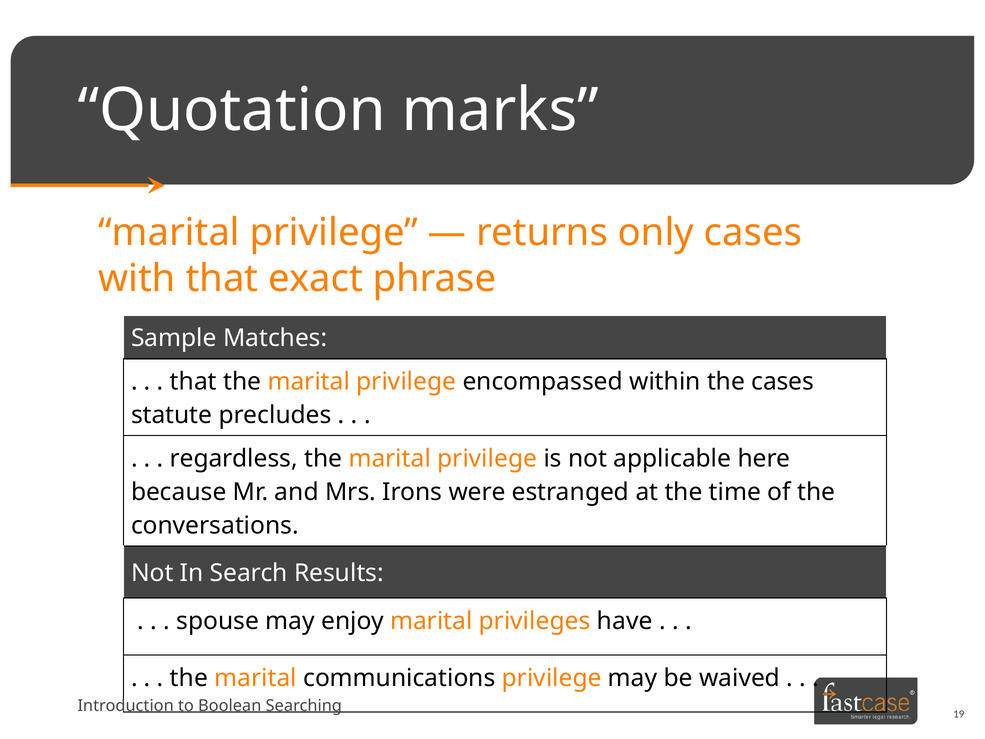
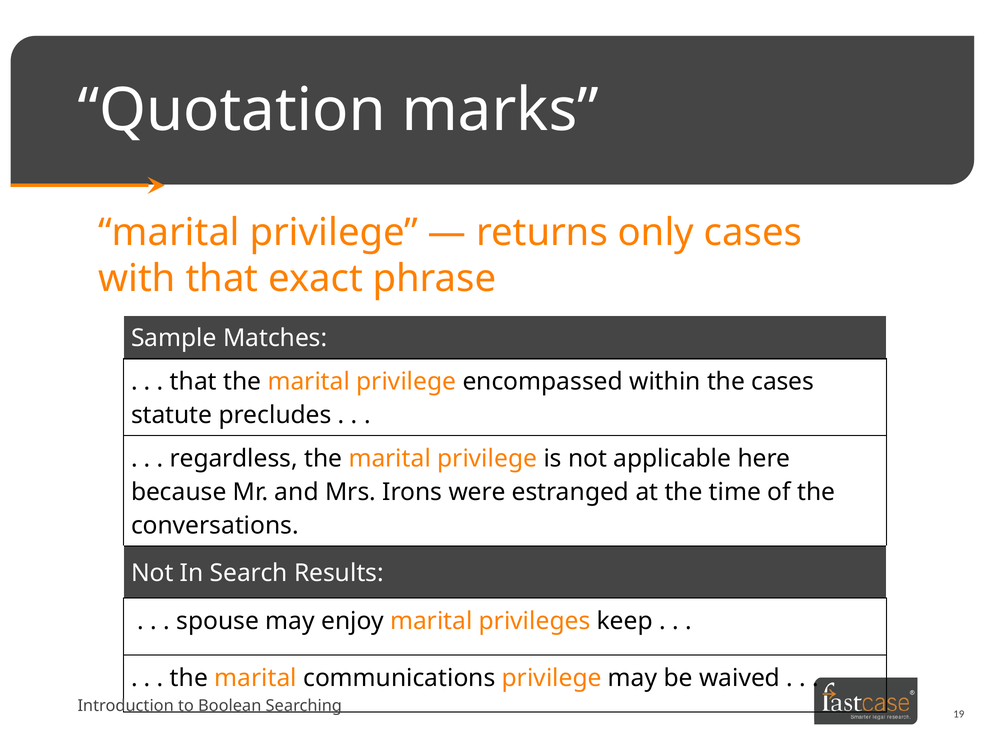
have: have -> keep
